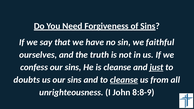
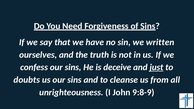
faithful: faithful -> written
is cleanse: cleanse -> deceive
cleanse at (124, 80) underline: present -> none
8:8-9: 8:8-9 -> 9:8-9
